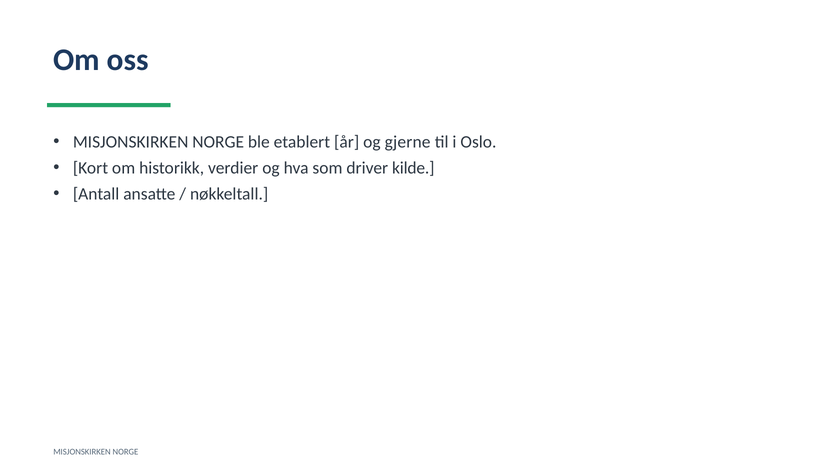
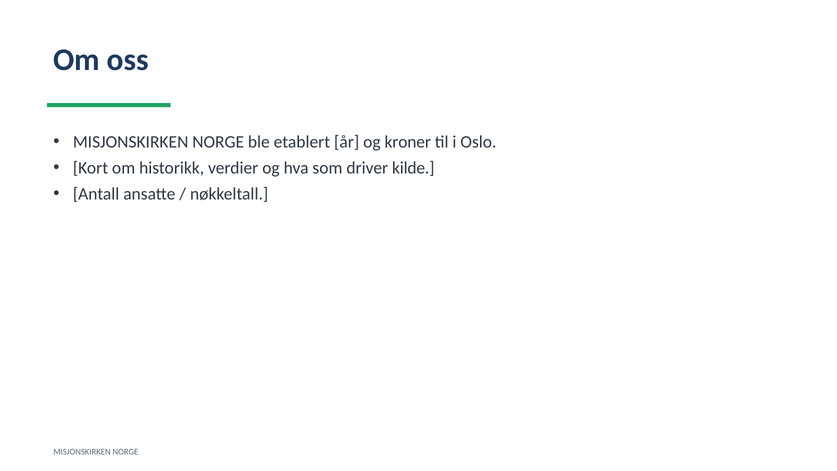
gjerne: gjerne -> kroner
